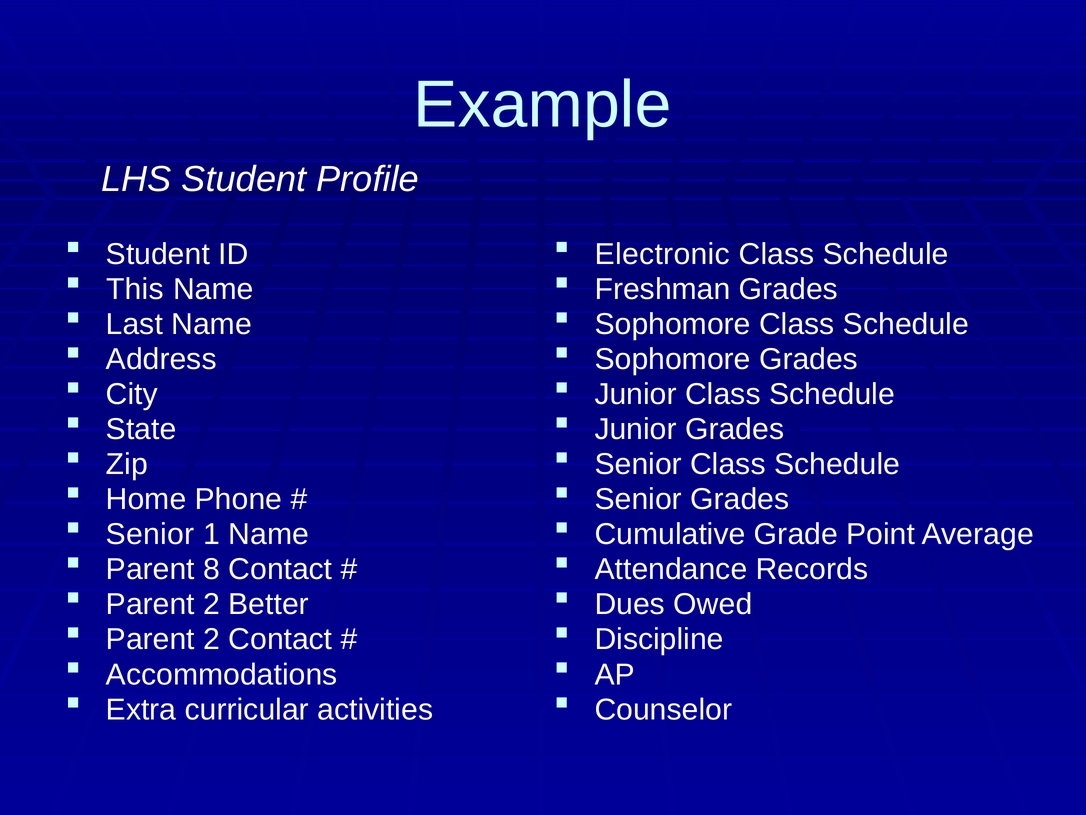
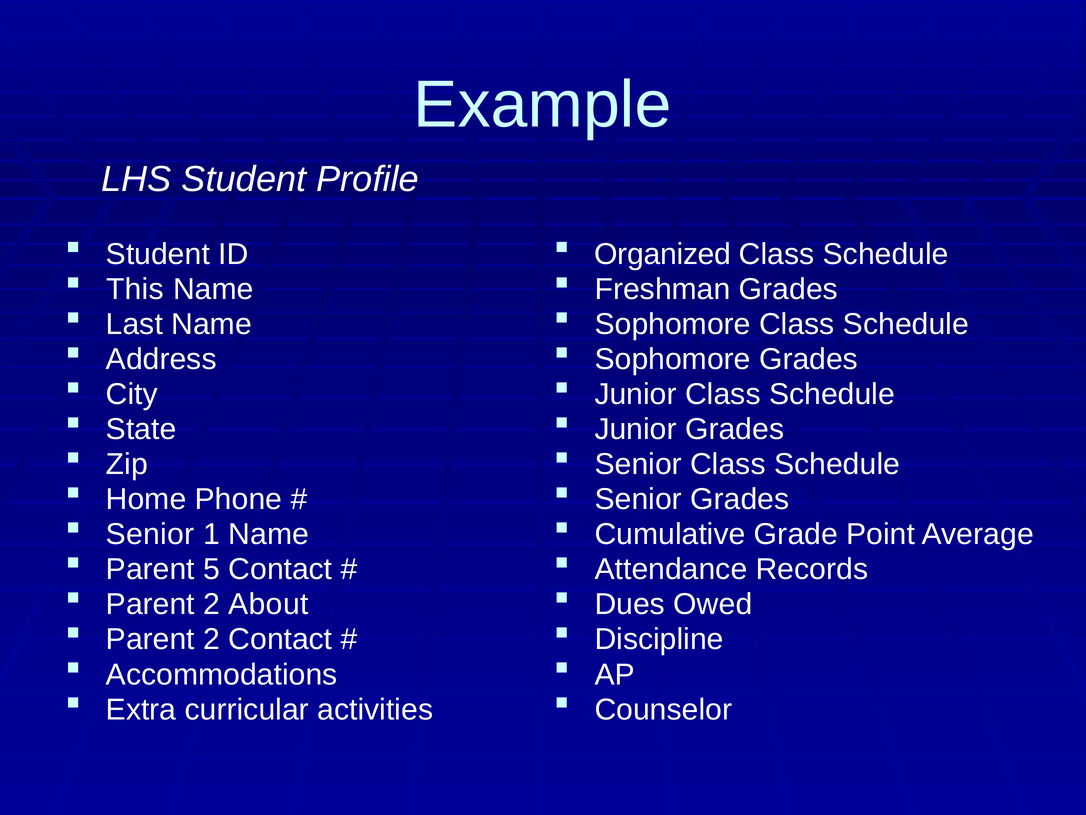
Electronic: Electronic -> Organized
8: 8 -> 5
Better: Better -> About
